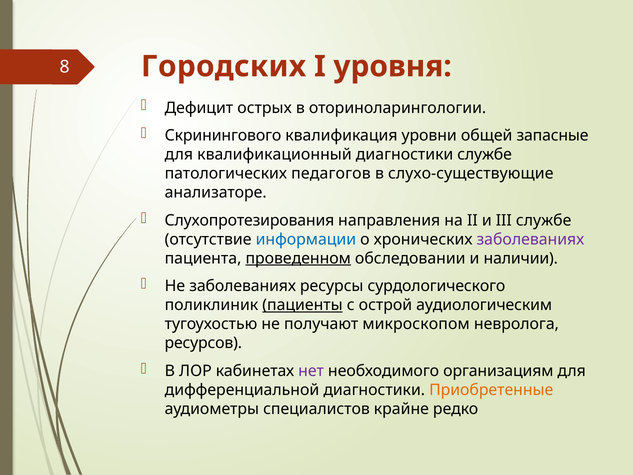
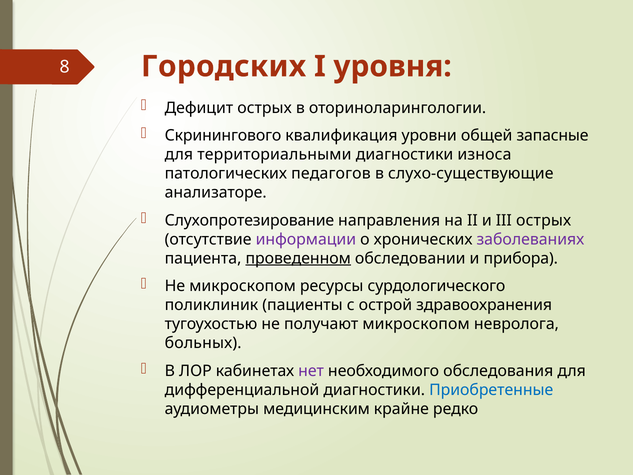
квалификационный: квалификационный -> территориальными
диагностики службе: службе -> износа
Слухопротезирования: Слухопротезирования -> Слухопротезирование
III службе: службе -> острых
информации colour: blue -> purple
наличии: наличии -> прибора
Не заболеваниях: заболеваниях -> микроскопом
пациенты underline: present -> none
аудиологическим: аудиологическим -> здравоохранения
ресурсов: ресурсов -> больных
организациям: организациям -> обследования
Приобретенные colour: orange -> blue
специалистов: специалистов -> медицинским
